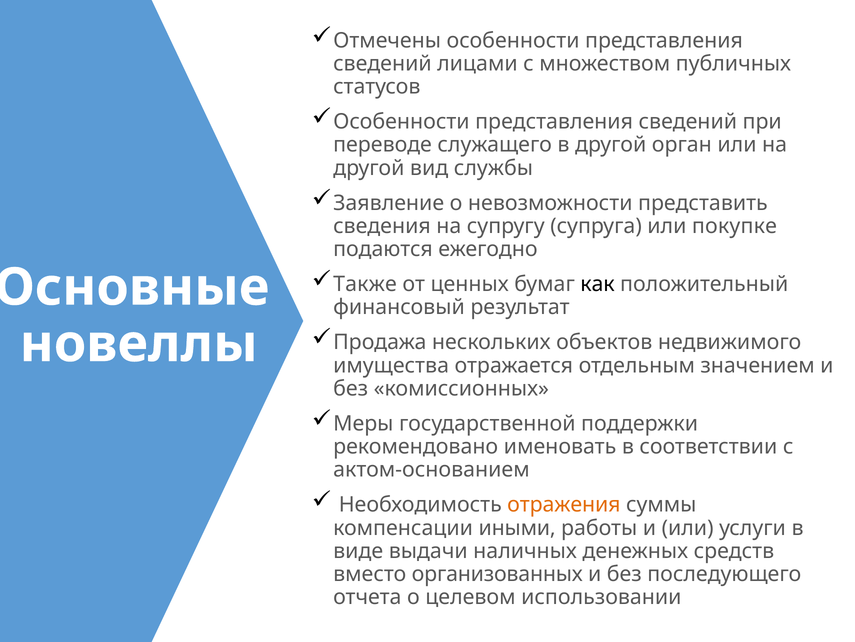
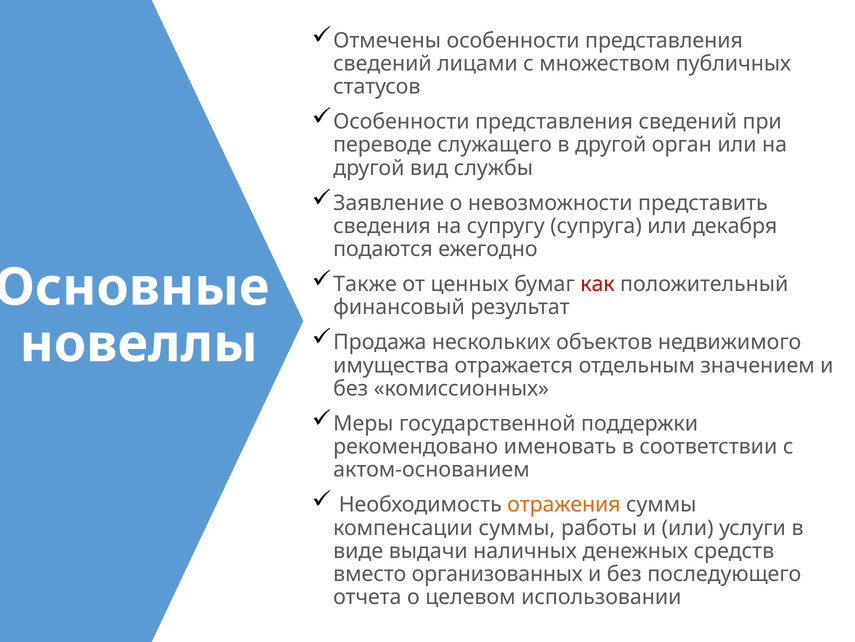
покупке: покупке -> декабря
как colour: black -> red
компенсации иными: иными -> суммы
